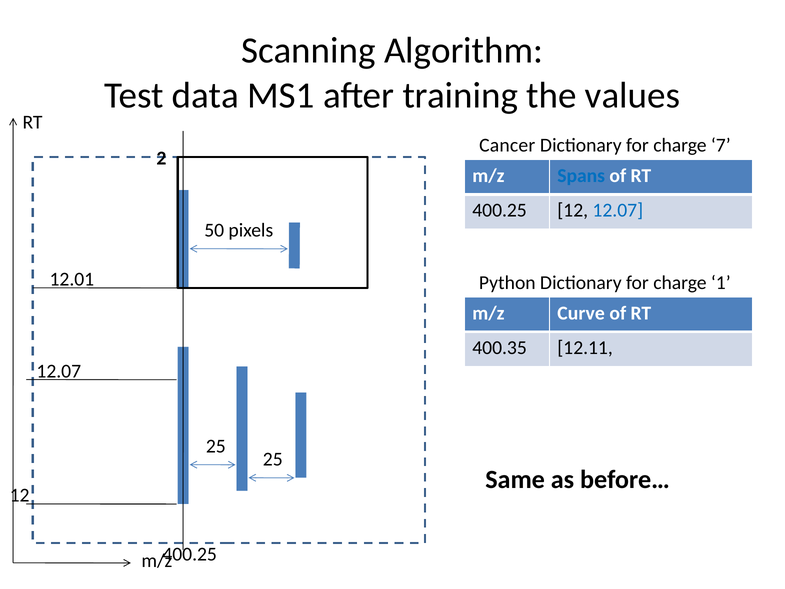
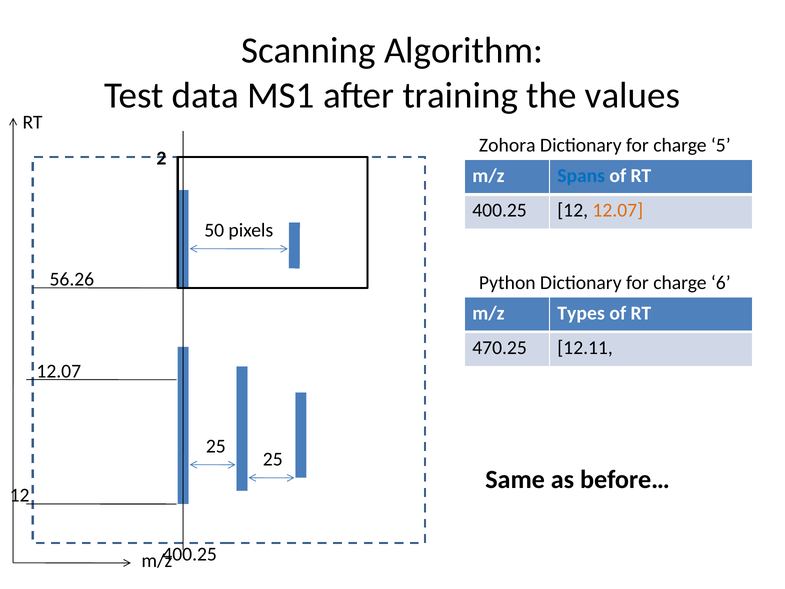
Cancer: Cancer -> Zohora
7: 7 -> 5
12.07 at (618, 210) colour: blue -> orange
12.01: 12.01 -> 56.26
1: 1 -> 6
Curve: Curve -> Types
400.35: 400.35 -> 470.25
